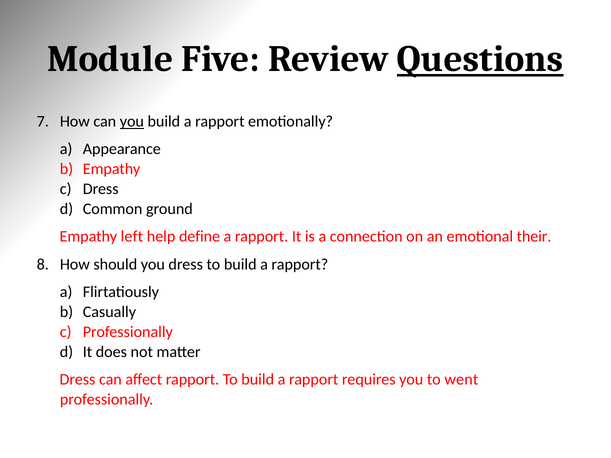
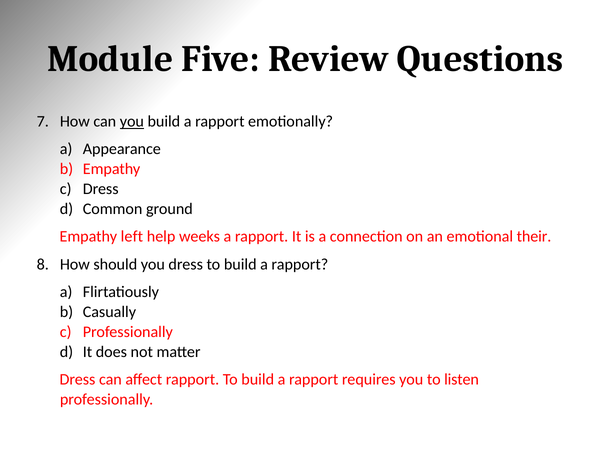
Questions underline: present -> none
define: define -> weeks
went: went -> listen
